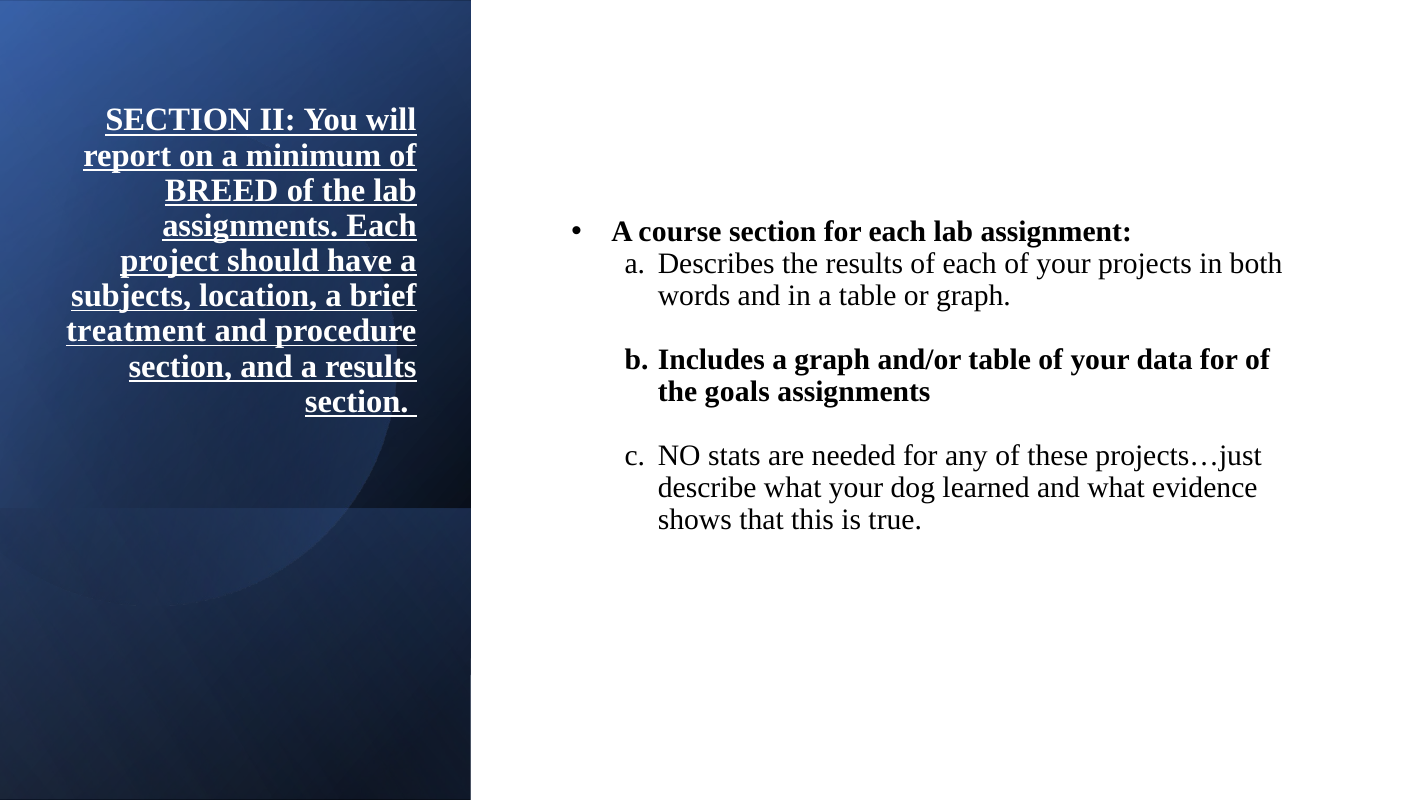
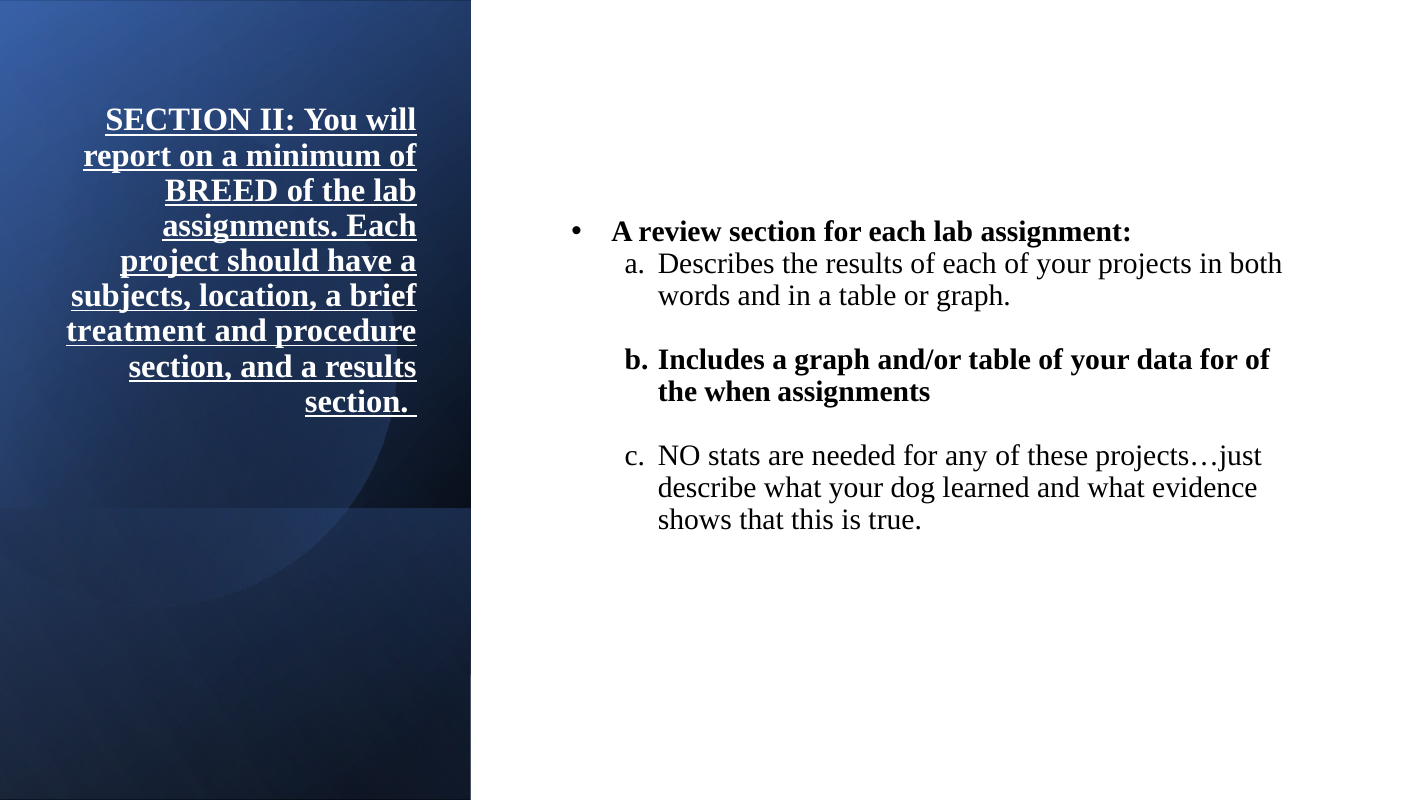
course: course -> review
goals: goals -> when
